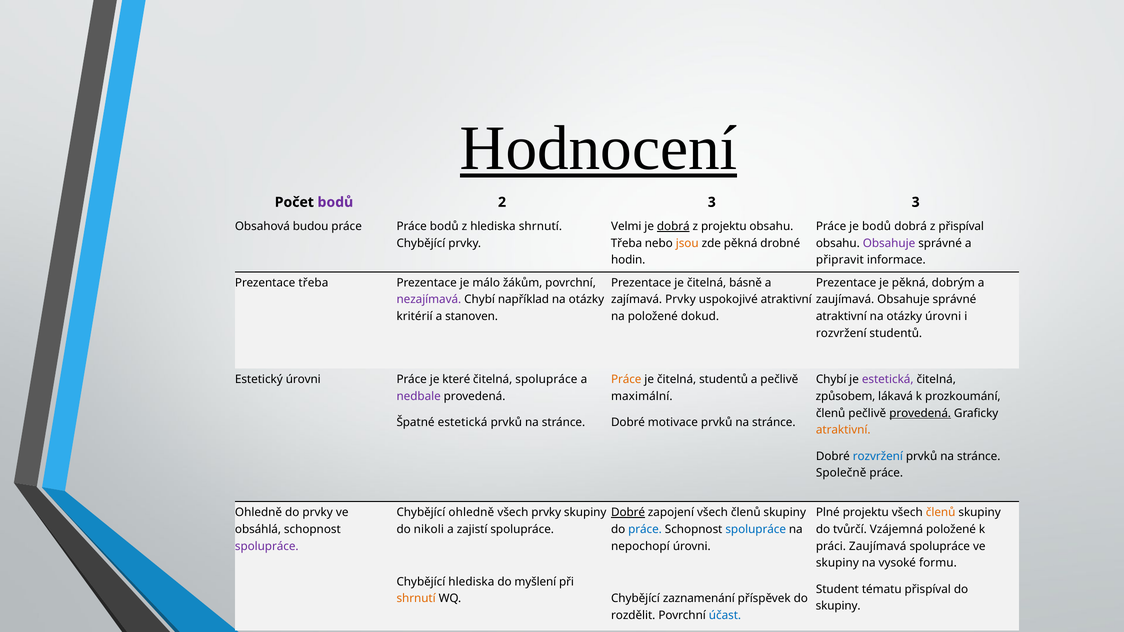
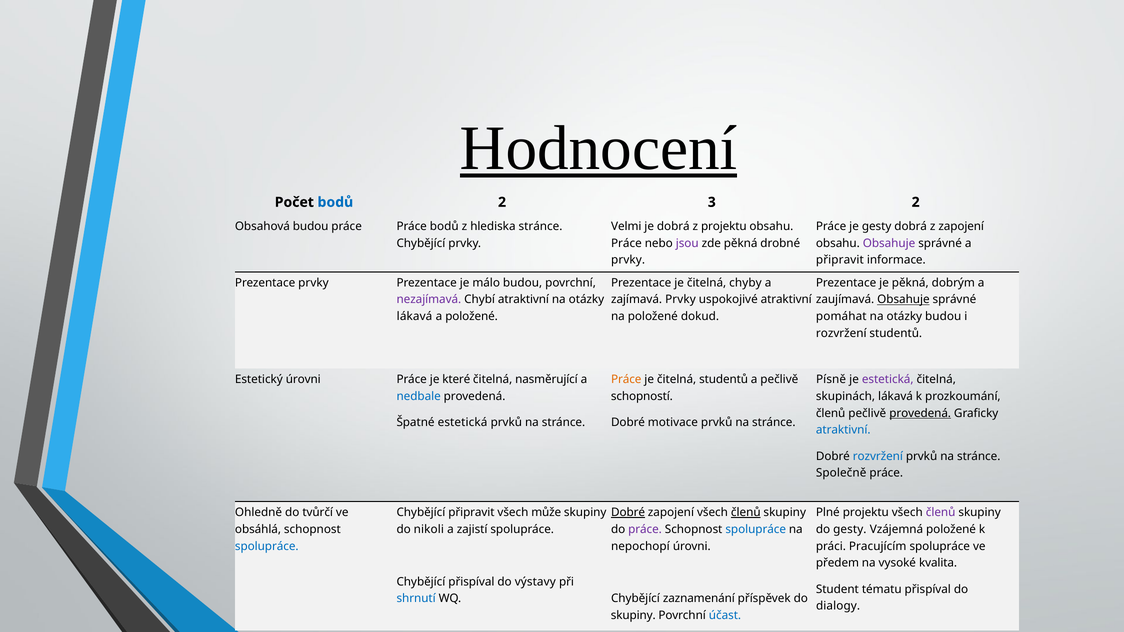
bodů at (335, 202) colour: purple -> blue
3 3: 3 -> 2
hlediska shrnutí: shrnutí -> stránce
dobrá at (673, 226) underline: present -> none
je bodů: bodů -> gesty
z přispíval: přispíval -> zapojení
Třeba at (626, 243): Třeba -> Práce
jsou colour: orange -> purple
hodin at (628, 260): hodin -> prvky
Prezentace třeba: třeba -> prvky
málo žákům: žákům -> budou
básně: básně -> chyby
Chybí například: například -> atraktivní
Obsahuje at (903, 300) underline: none -> present
kritérií at (415, 317): kritérií -> lákavá
a stanoven: stanoven -> položené
atraktivní at (841, 317): atraktivní -> pomáhat
otázky úrovni: úrovni -> budou
čitelná spolupráce: spolupráce -> nasměrující
Chybí at (831, 380): Chybí -> Písně
nedbale colour: purple -> blue
maximální: maximální -> schopností
způsobem: způsobem -> skupinách
atraktivní at (843, 430) colour: orange -> blue
do prvky: prvky -> tvůrčí
Chybějící ohledně: ohledně -> připravit
všech prvky: prvky -> může
členů at (746, 513) underline: none -> present
členů at (941, 513) colour: orange -> purple
práce at (645, 530) colour: blue -> purple
do tvůrčí: tvůrčí -> gesty
spolupráce at (267, 546) colour: purple -> blue
práci Zaujímavá: Zaujímavá -> Pracujícím
skupiny at (837, 563): skupiny -> předem
formu: formu -> kvalita
Chybějící hlediska: hlediska -> přispíval
myšlení: myšlení -> výstavy
shrnutí at (416, 599) colour: orange -> blue
skupiny at (838, 606): skupiny -> dialogy
rozdělit at (633, 616): rozdělit -> skupiny
